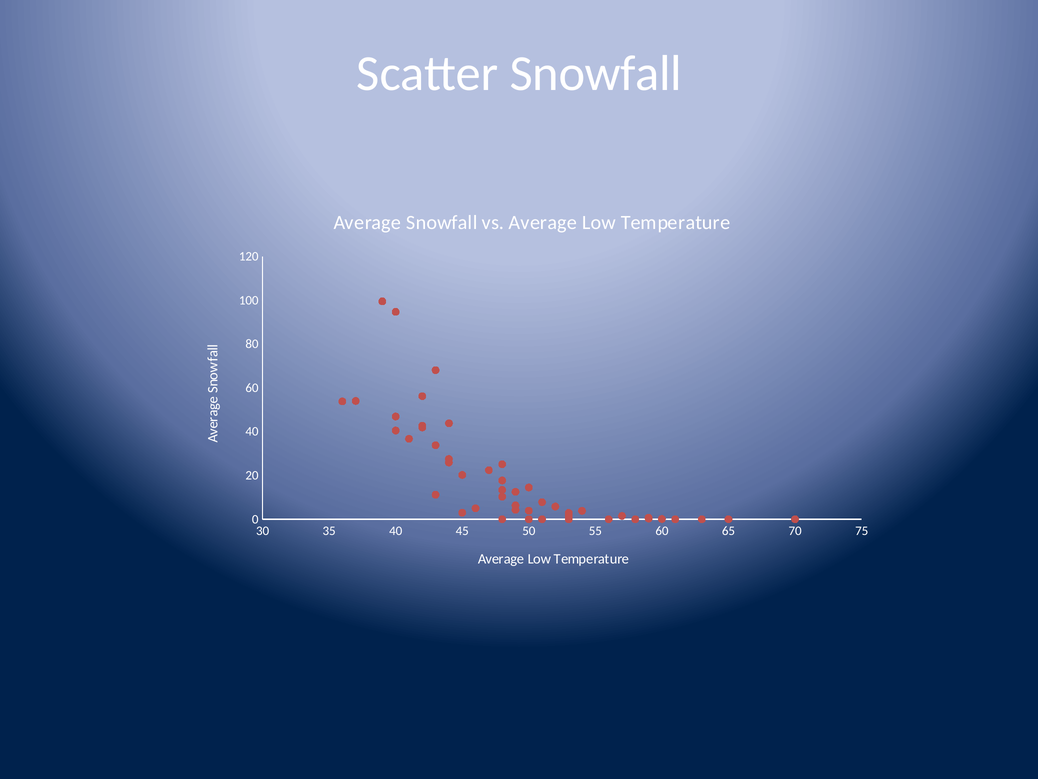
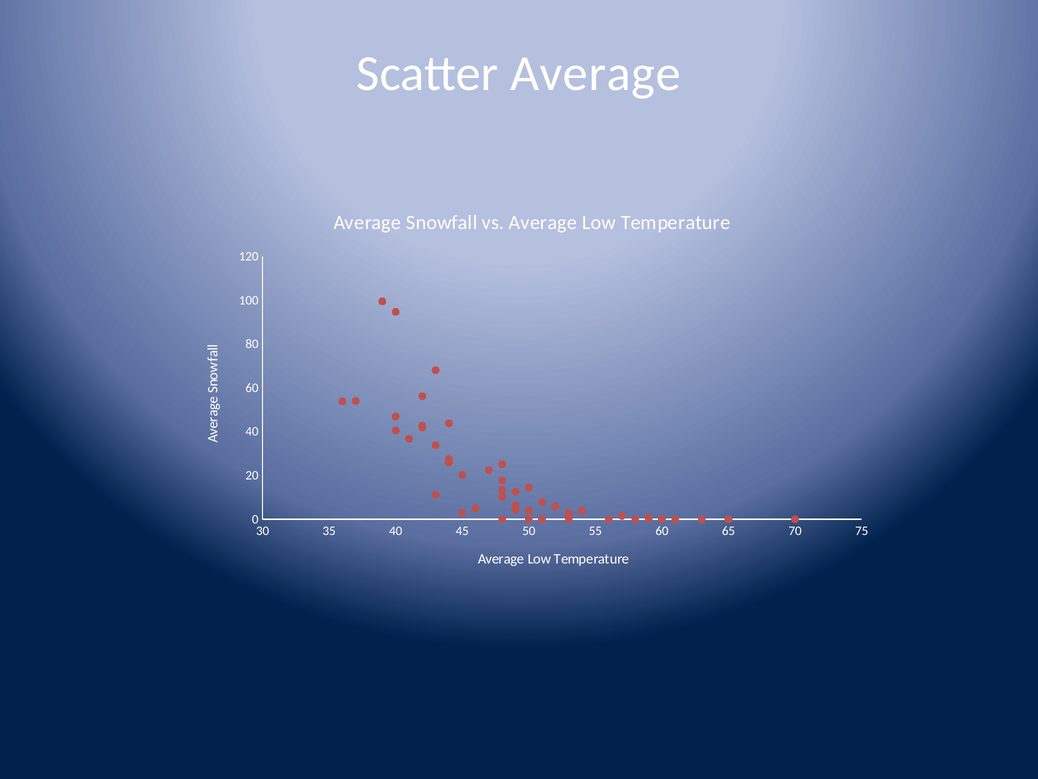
Scatter Snowfall: Snowfall -> Average
